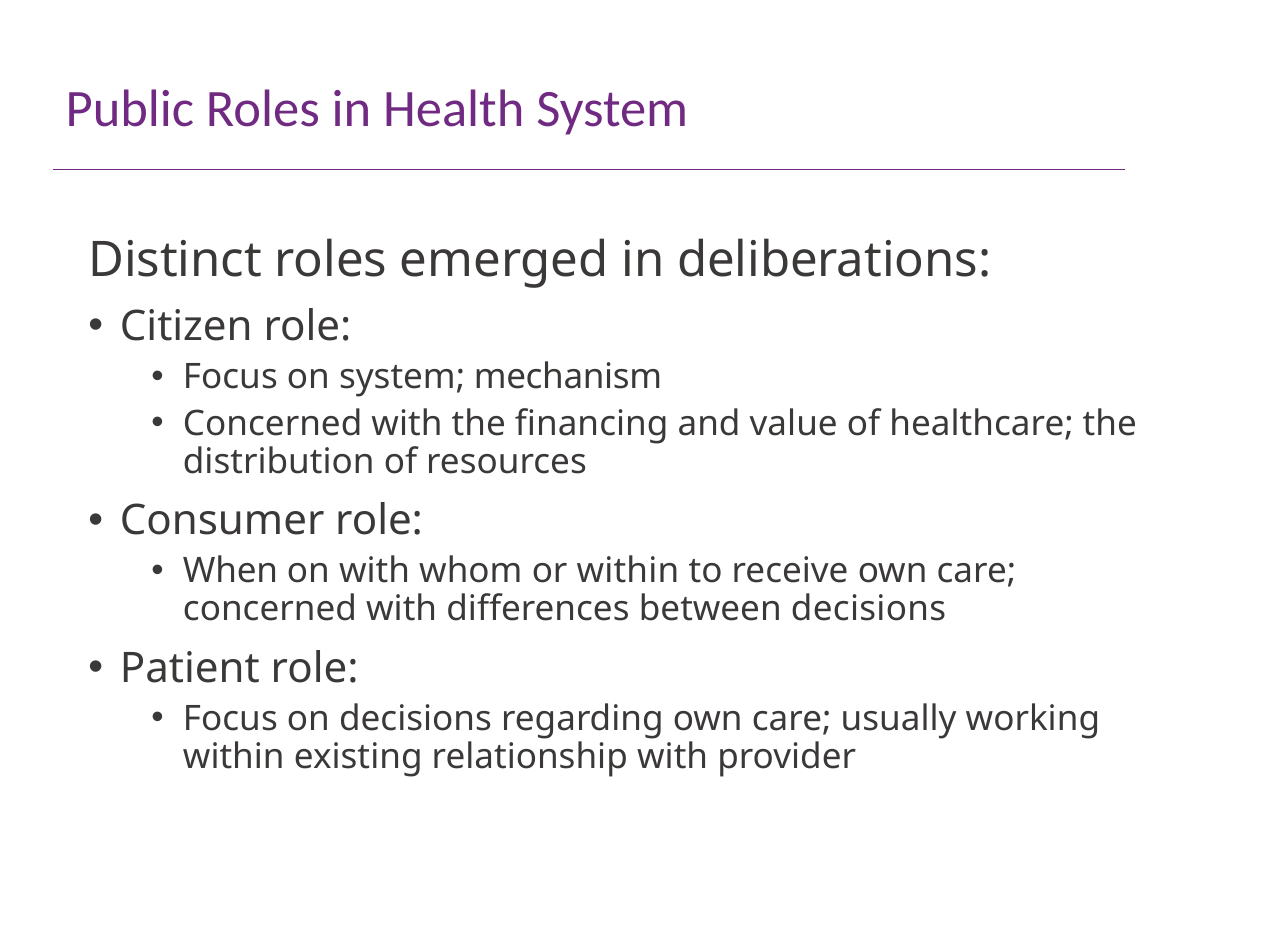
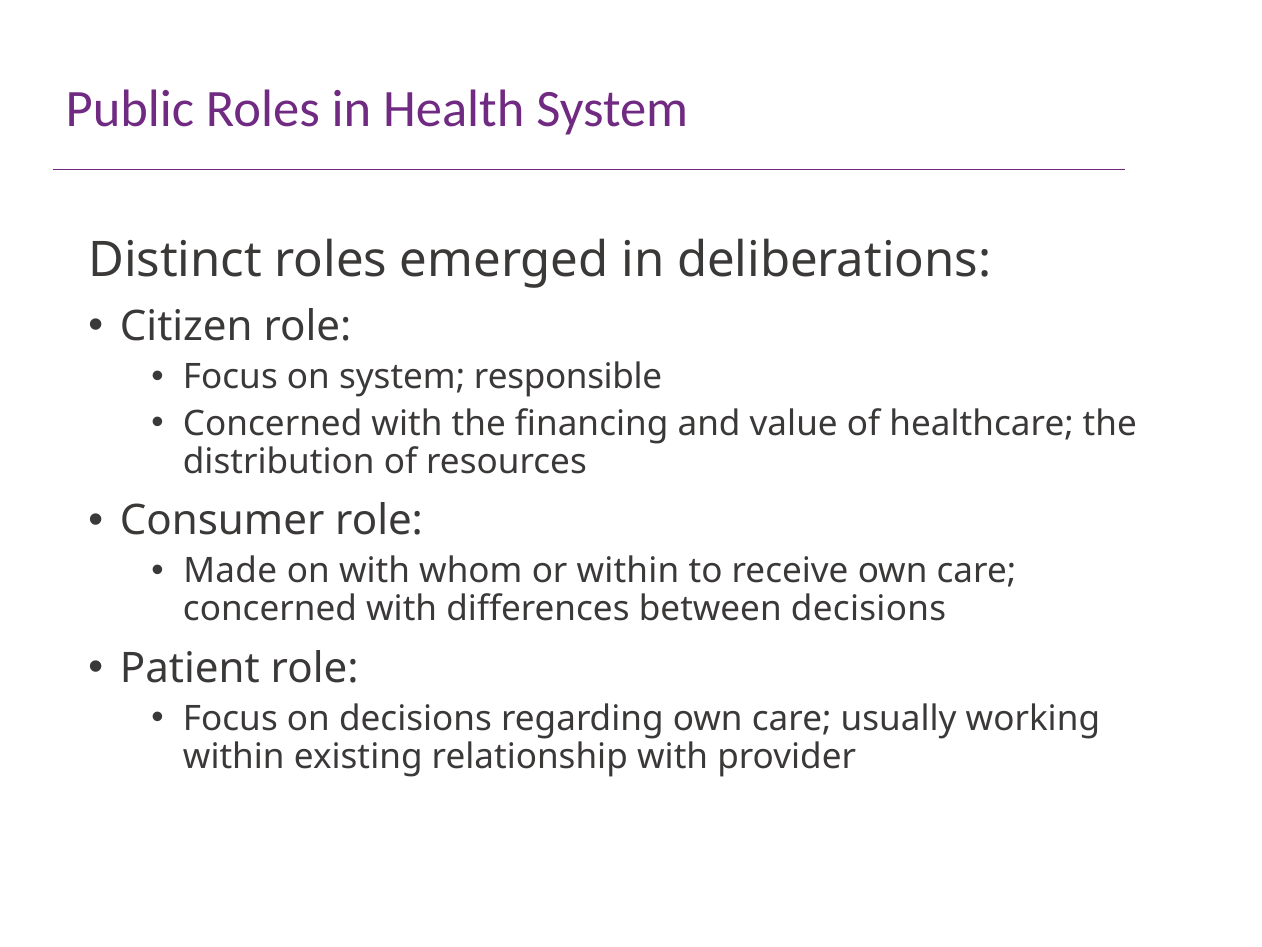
mechanism: mechanism -> responsible
When: When -> Made
